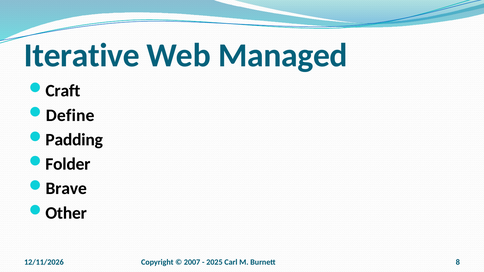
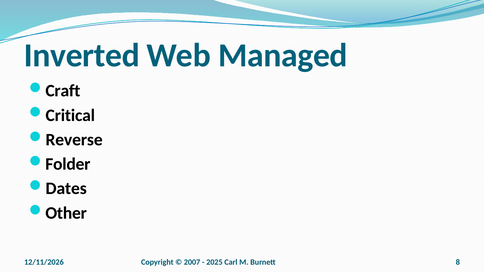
Iterative: Iterative -> Inverted
Define: Define -> Critical
Padding: Padding -> Reverse
Brave: Brave -> Dates
